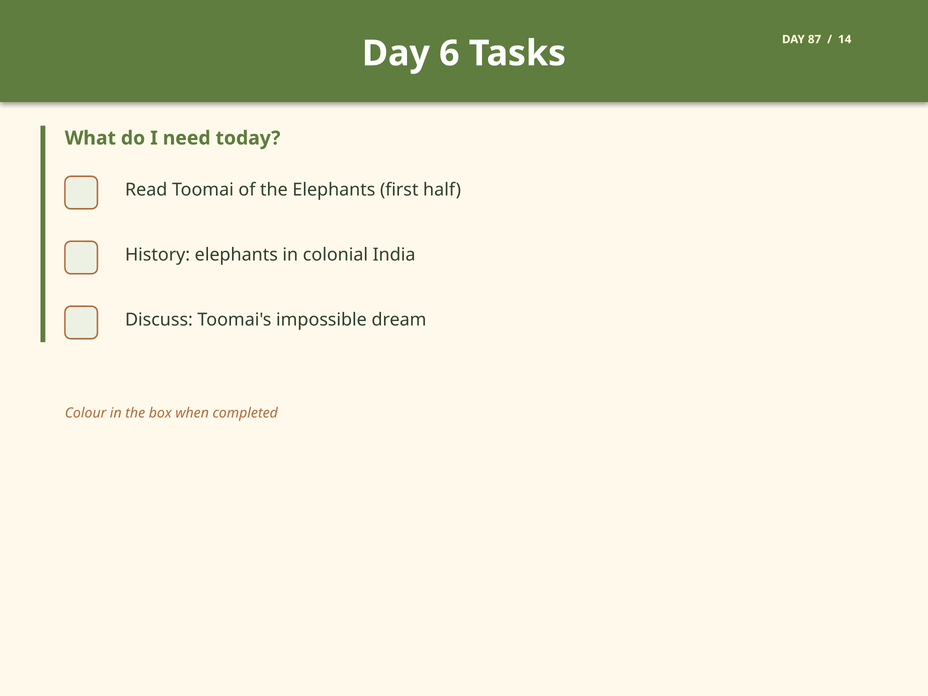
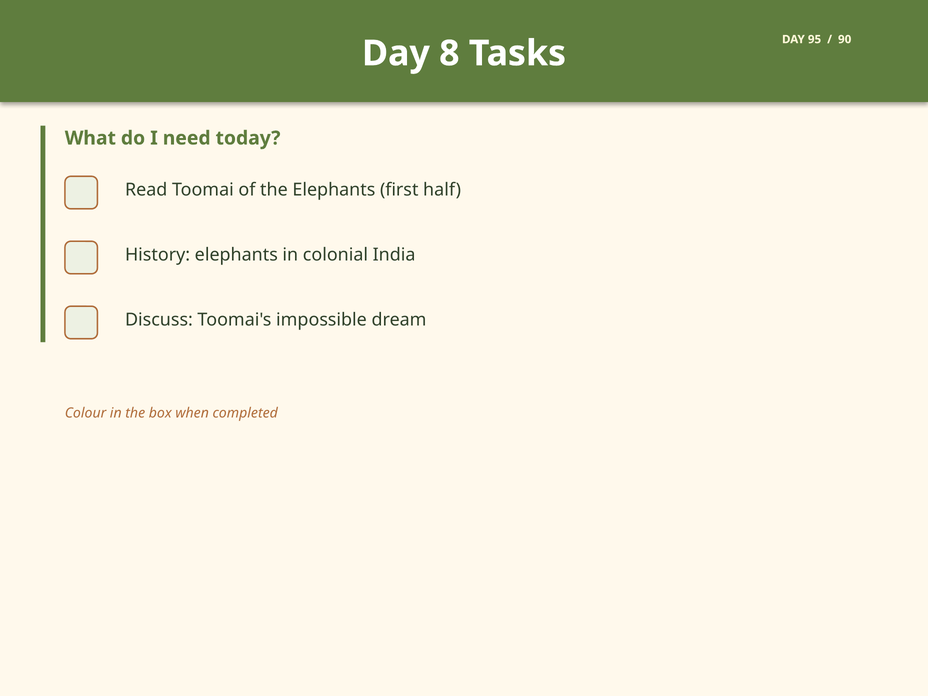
87: 87 -> 95
14: 14 -> 90
6: 6 -> 8
